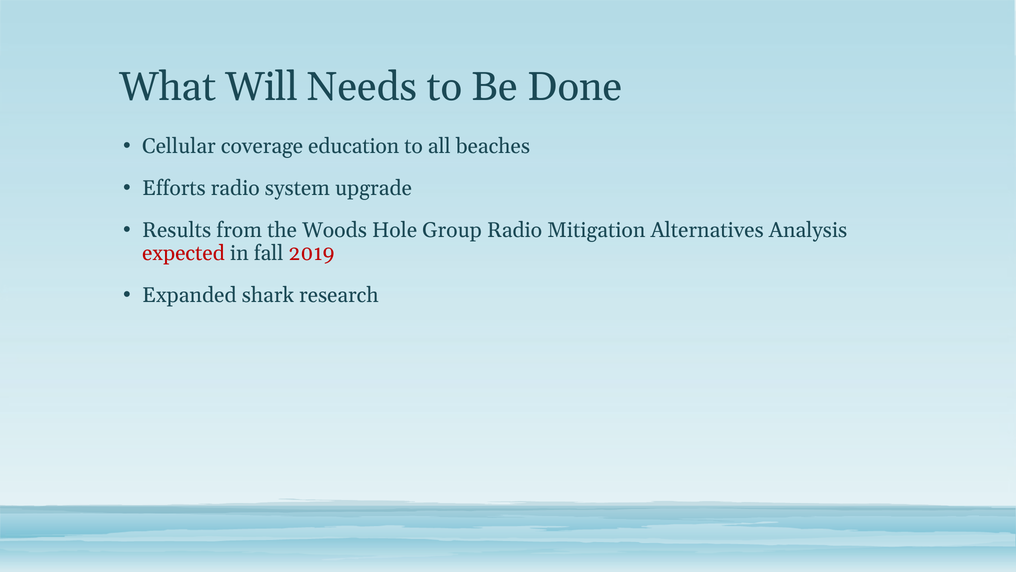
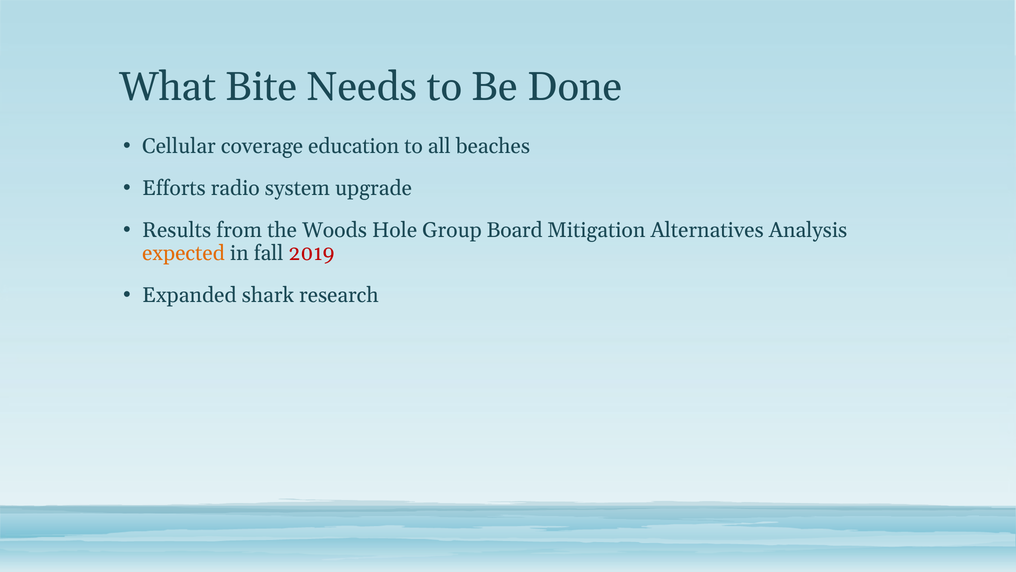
Will: Will -> Bite
Group Radio: Radio -> Board
expected colour: red -> orange
